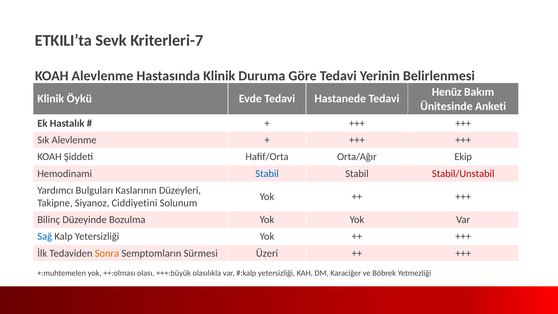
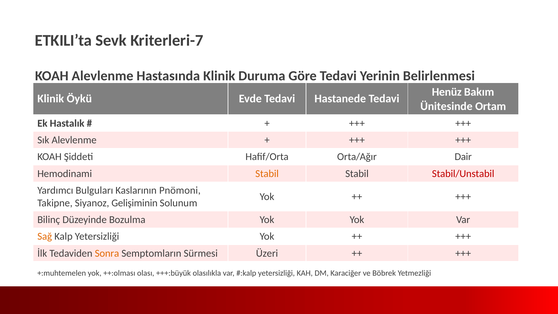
Anketi: Anketi -> Ortam
Ekip: Ekip -> Dair
Stabil at (267, 174) colour: blue -> orange
Düzeyleri: Düzeyleri -> Pnömoni
Ciddiyetini: Ciddiyetini -> Gelişiminin
Sağ colour: blue -> orange
